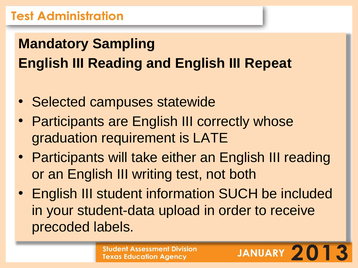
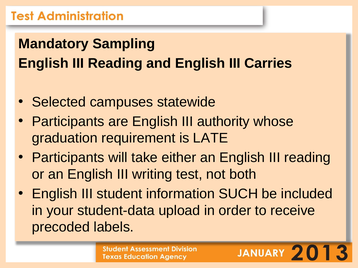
Repeat: Repeat -> Carries
correctly: correctly -> authority
